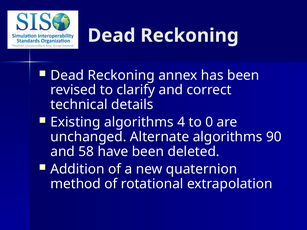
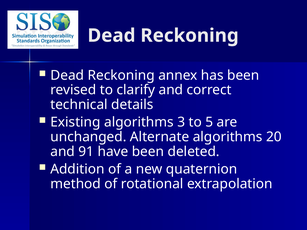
4: 4 -> 3
0: 0 -> 5
90: 90 -> 20
58: 58 -> 91
